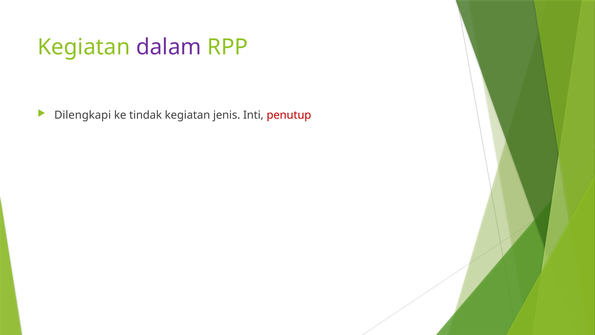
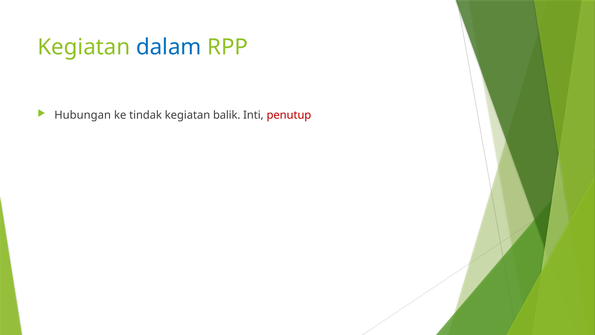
dalam colour: purple -> blue
Dilengkapi: Dilengkapi -> Hubungan
jenis: jenis -> balik
